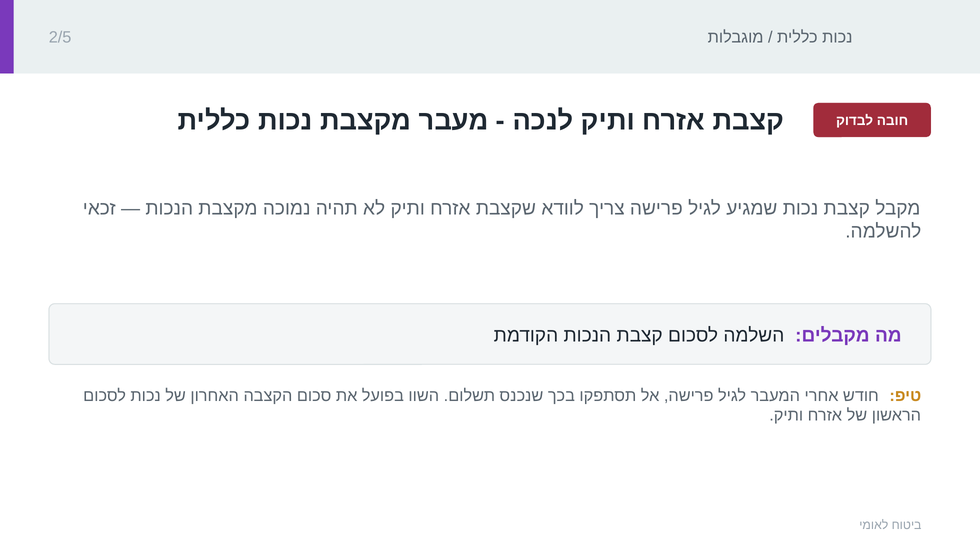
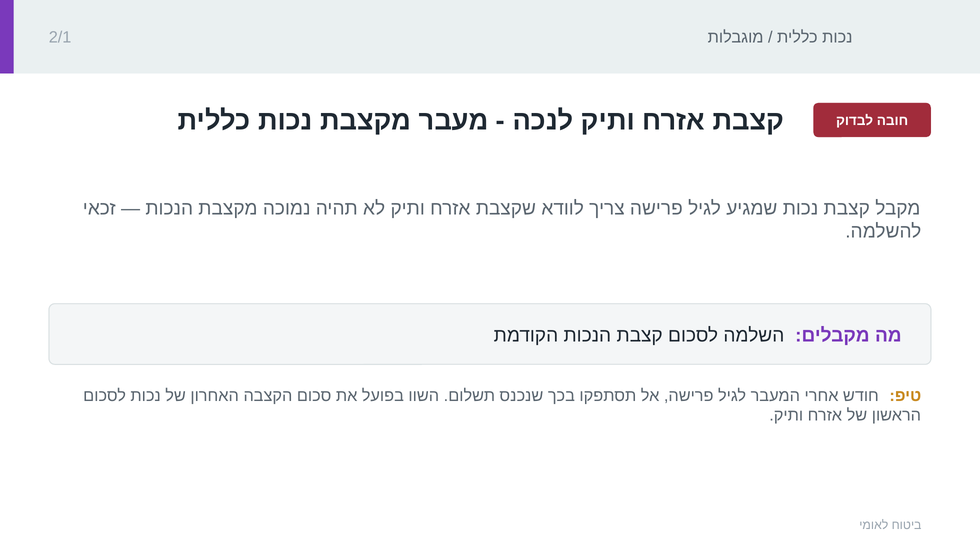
2/5: 2/5 -> 2/1
